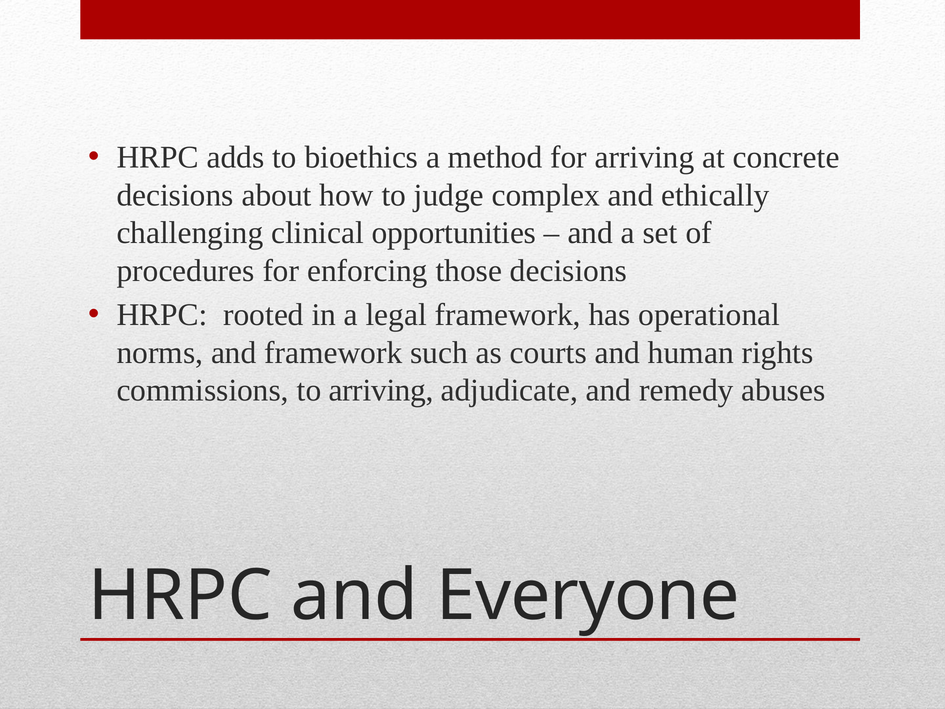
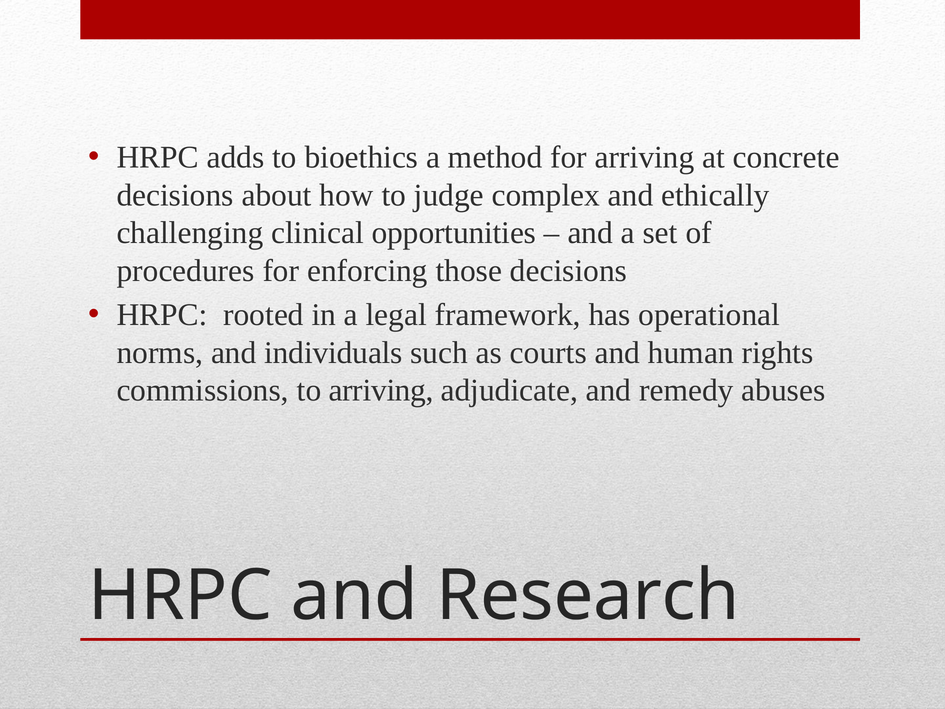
and framework: framework -> individuals
Everyone: Everyone -> Research
